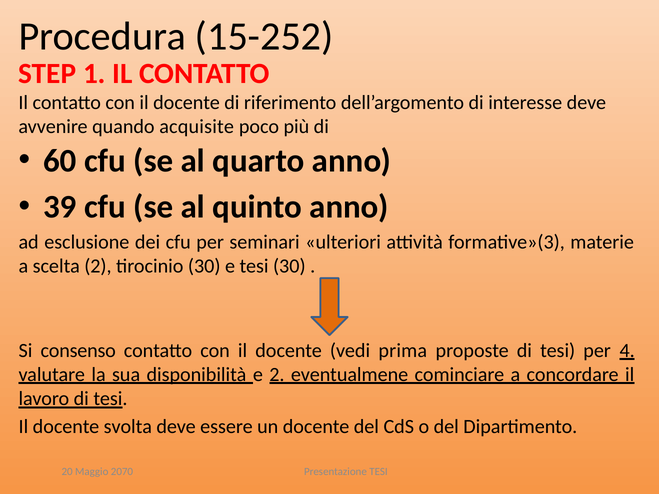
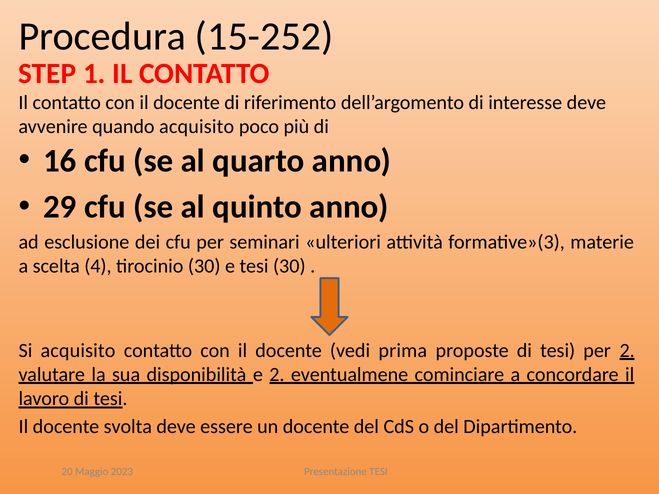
quando acquisite: acquisite -> acquisito
60: 60 -> 16
39: 39 -> 29
scelta 2: 2 -> 4
Si consenso: consenso -> acquisito
per 4: 4 -> 2
2070: 2070 -> 2023
